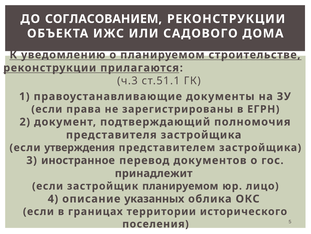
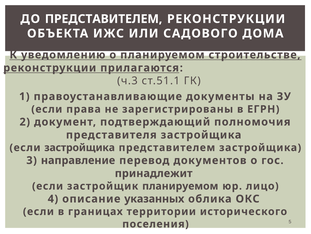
ДО СОГЛАСОВАНИЕМ: СОГЛАСОВАНИЕМ -> ПРЕДСТАВИТЕЛЕМ
если утверждения: утверждения -> застройщика
иностранное: иностранное -> направление
